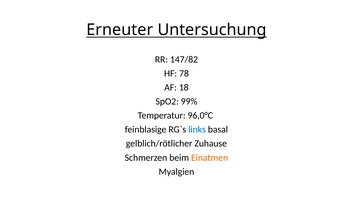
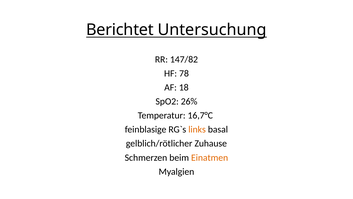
Erneuter: Erneuter -> Berichtet
99%: 99% -> 26%
96,0°C: 96,0°C -> 16,7°C
links colour: blue -> orange
